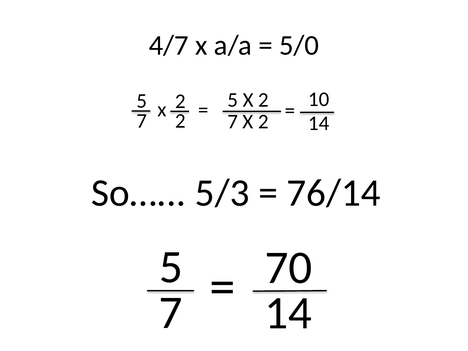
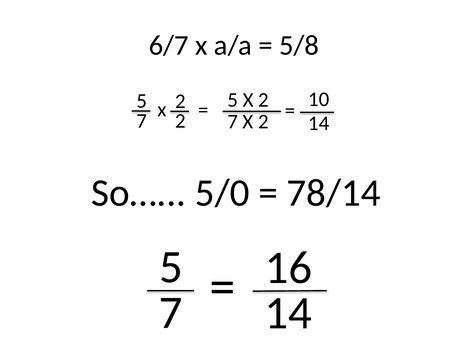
4/7: 4/7 -> 6/7
5/0: 5/0 -> 5/8
5/3: 5/3 -> 5/0
76/14: 76/14 -> 78/14
70: 70 -> 16
